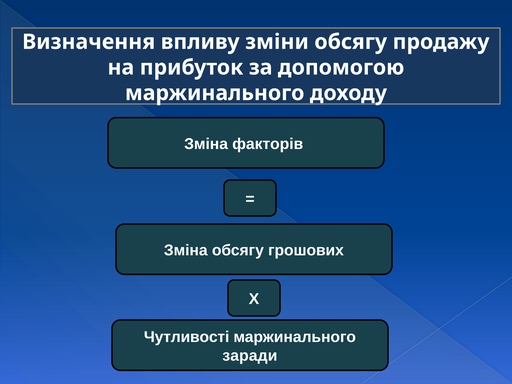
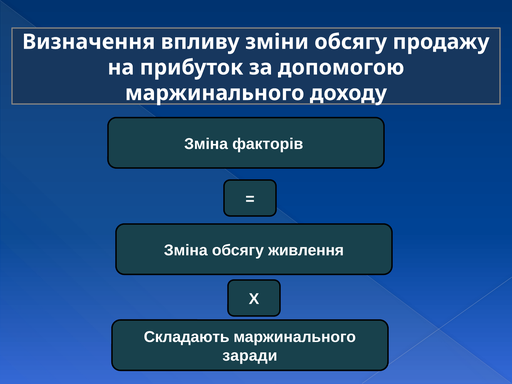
грошових: грошових -> живлення
Чутливості: Чутливості -> Складають
